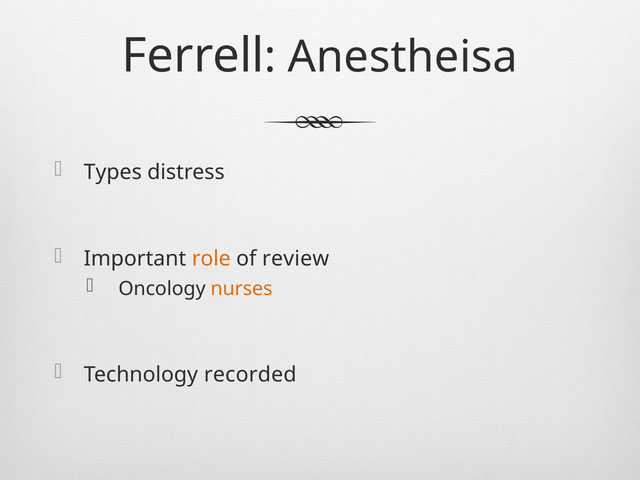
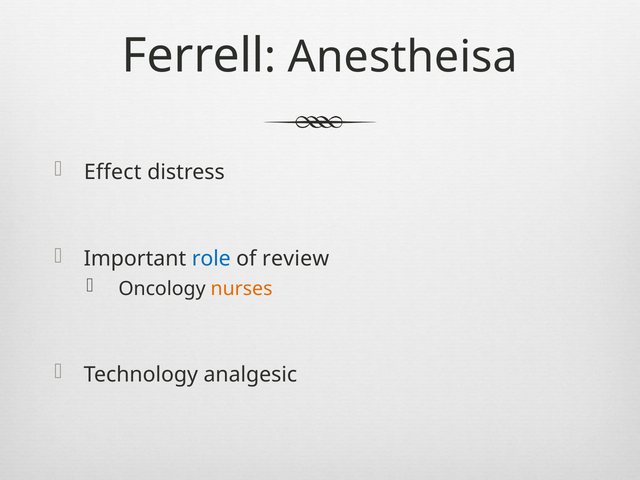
Types: Types -> Effect
role colour: orange -> blue
recorded: recorded -> analgesic
